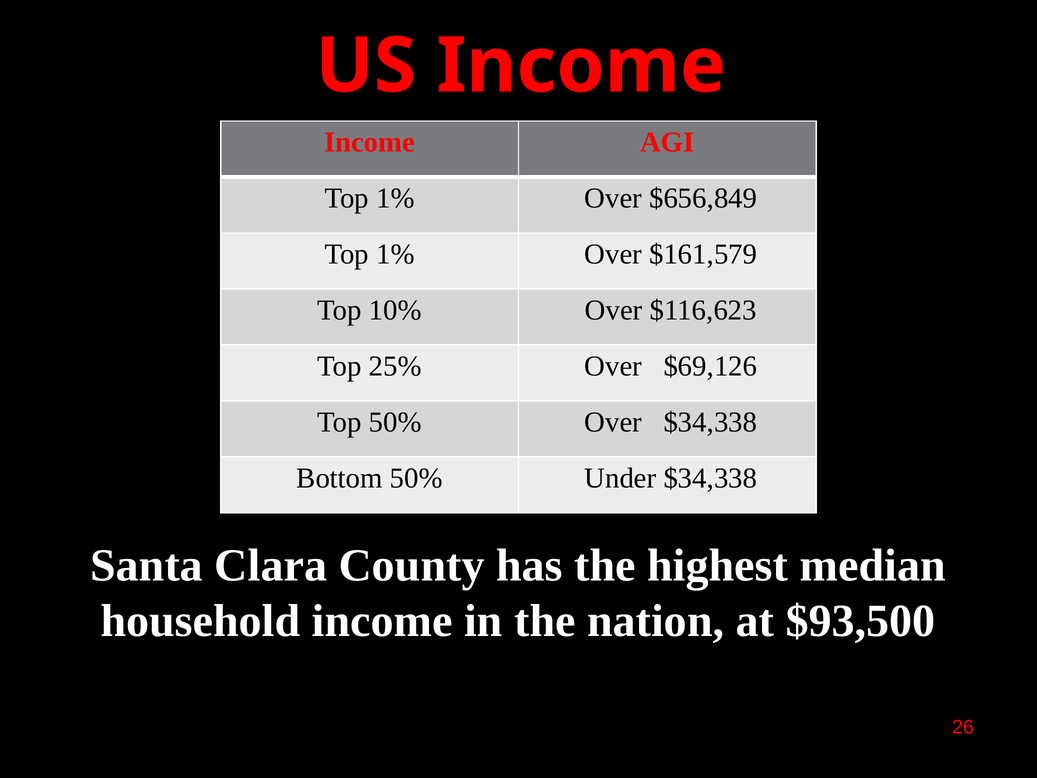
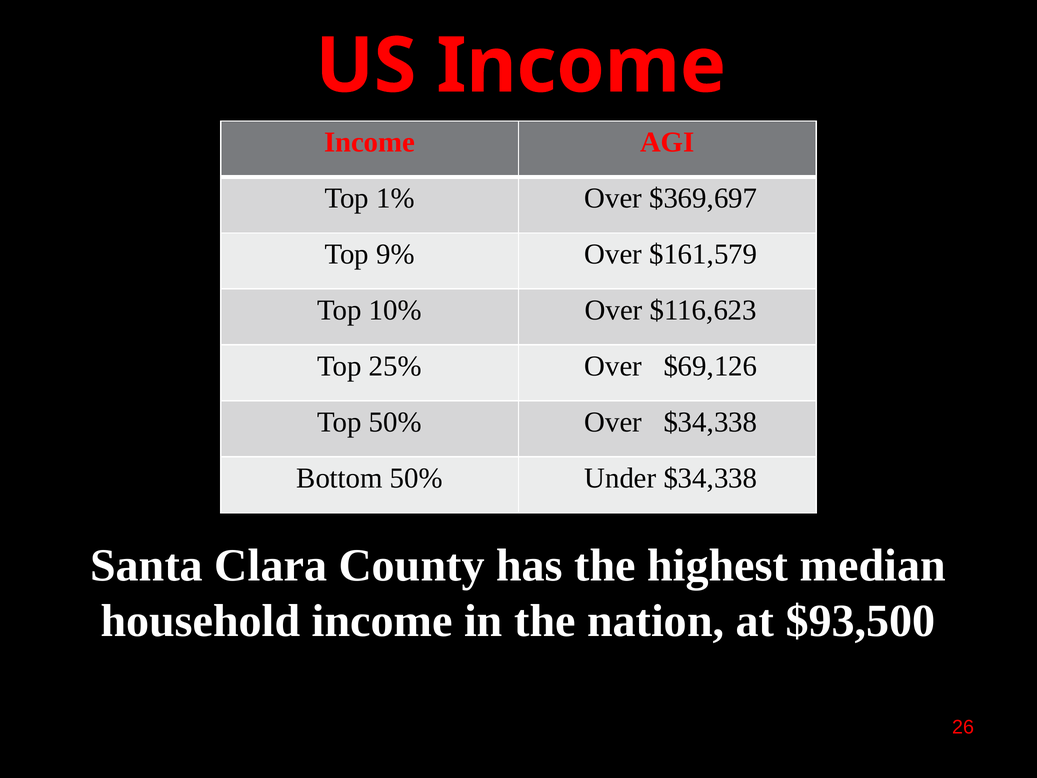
$656,849: $656,849 -> $369,697
1% at (395, 254): 1% -> 9%
